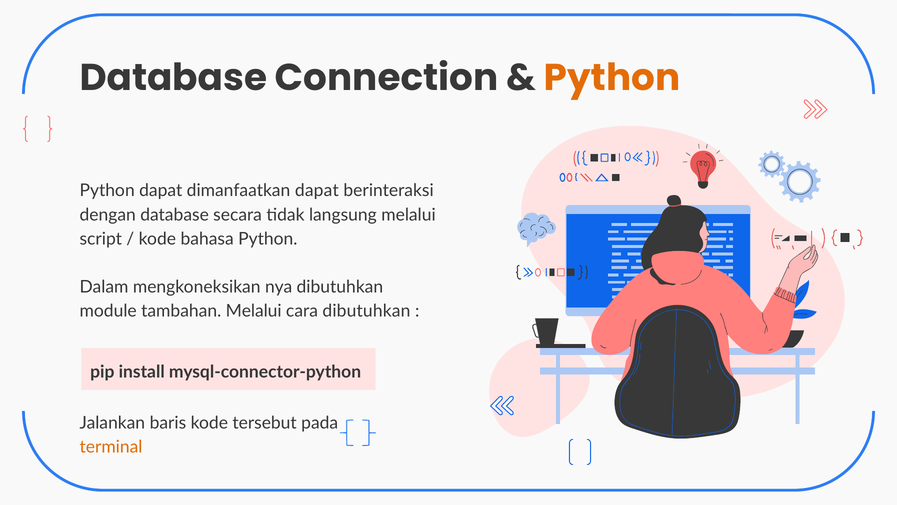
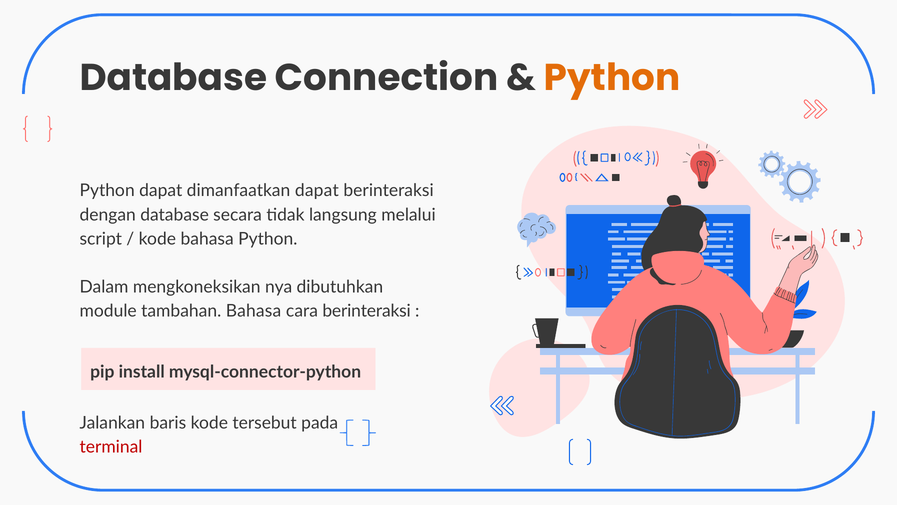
tambahan Melalui: Melalui -> Bahasa
cara dibutuhkan: dibutuhkan -> berinteraksi
terminal colour: orange -> red
